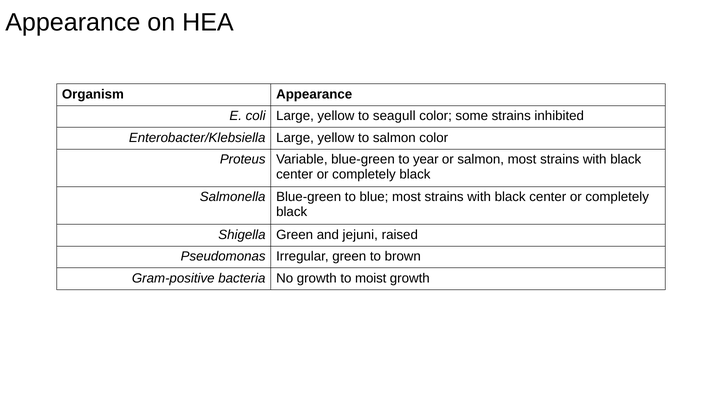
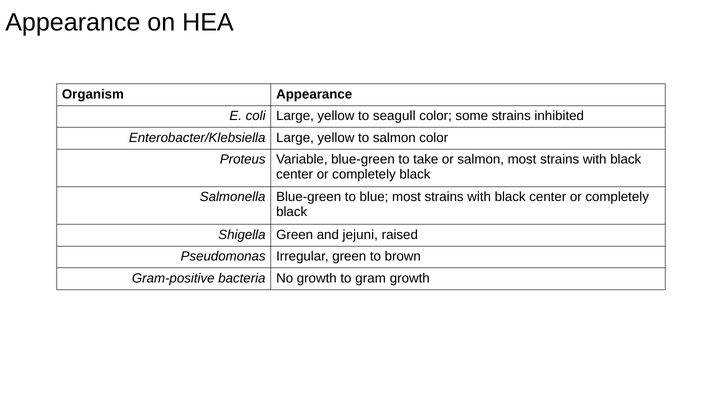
year: year -> take
moist: moist -> gram
